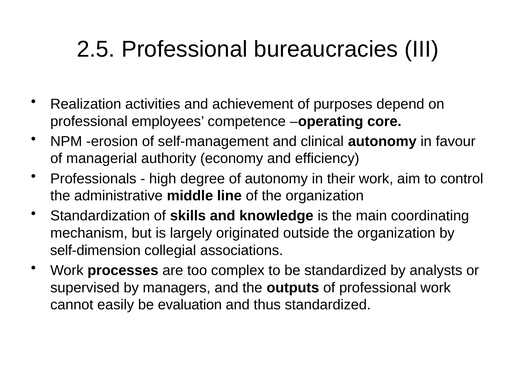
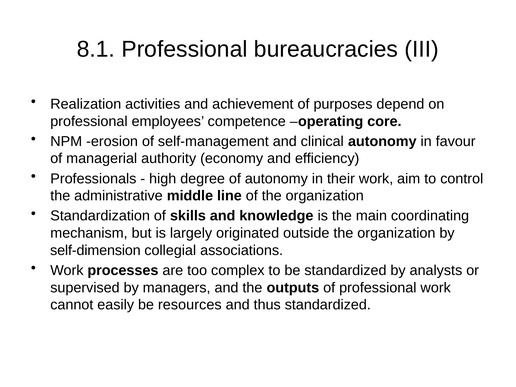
2.5: 2.5 -> 8.1
evaluation: evaluation -> resources
